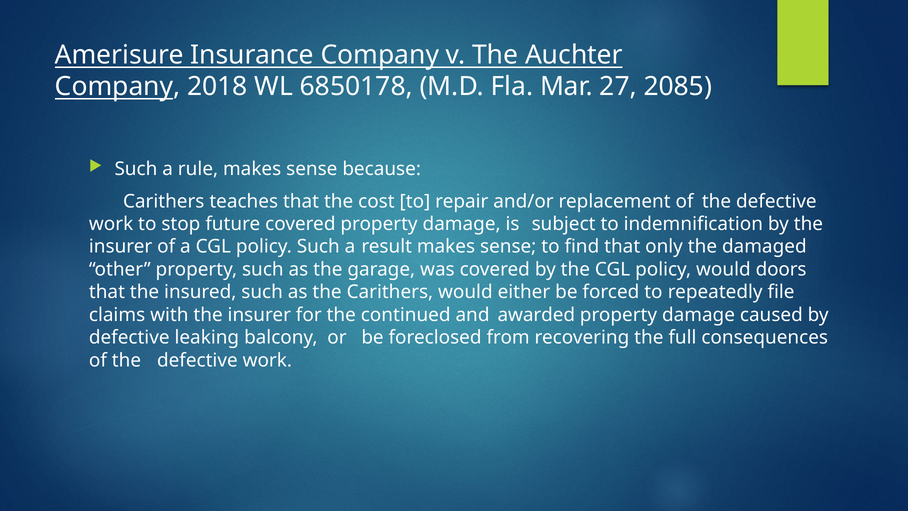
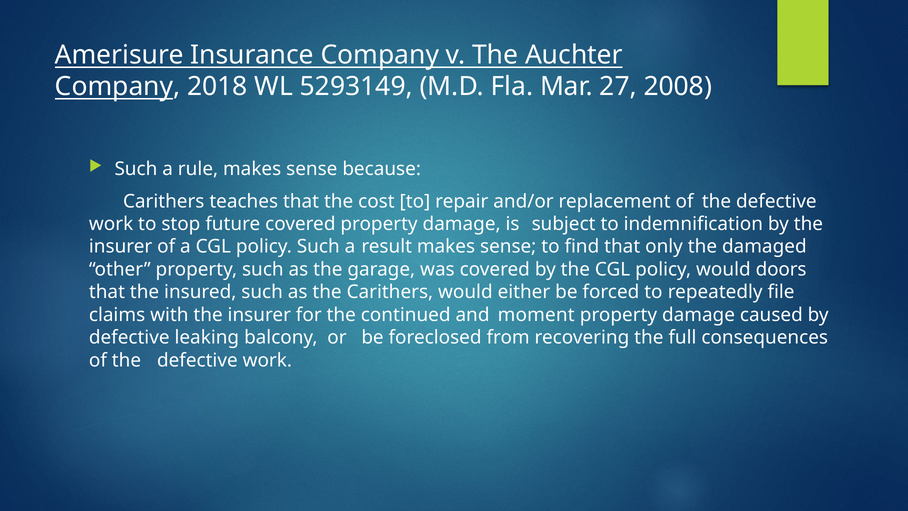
6850178: 6850178 -> 5293149
2085: 2085 -> 2008
awarded: awarded -> moment
